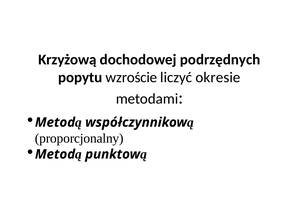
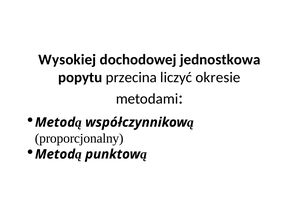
Krzyżową: Krzyżową -> Wysokiej
podrzędnych: podrzędnych -> jednostkowa
wzroście: wzroście -> przecina
